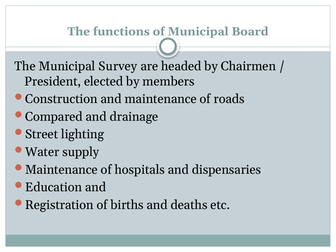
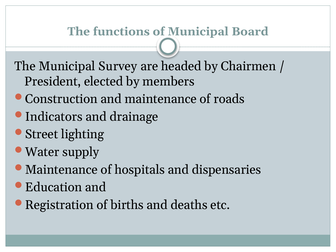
Compared: Compared -> Indicators
